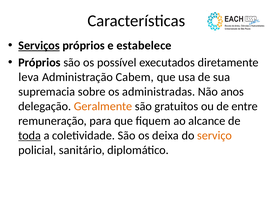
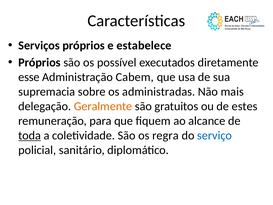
Serviços underline: present -> none
leva: leva -> esse
anos: anos -> mais
entre: entre -> estes
deixa: deixa -> regra
serviço colour: orange -> blue
